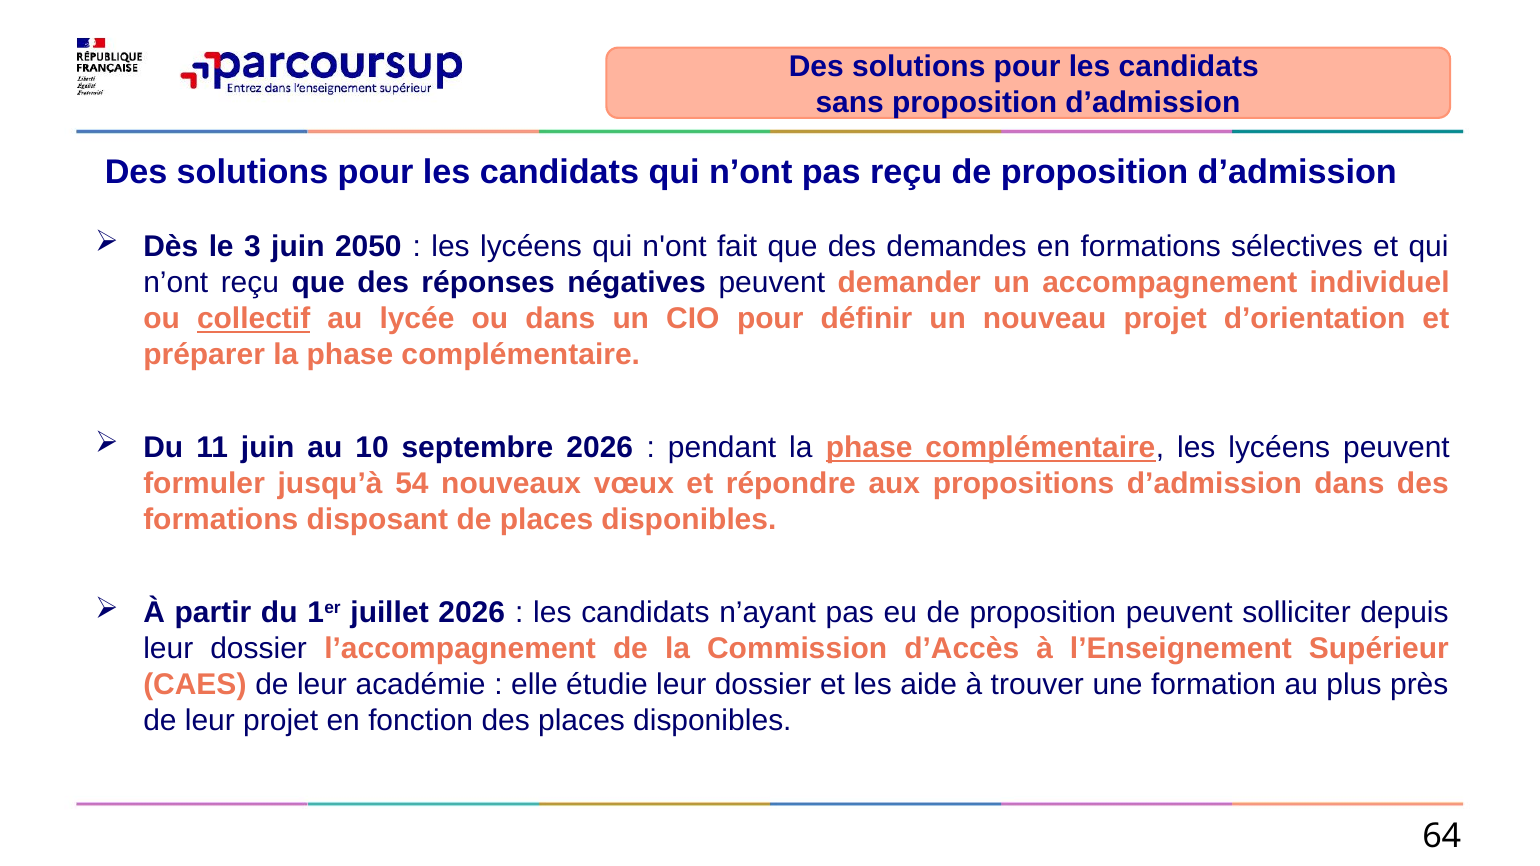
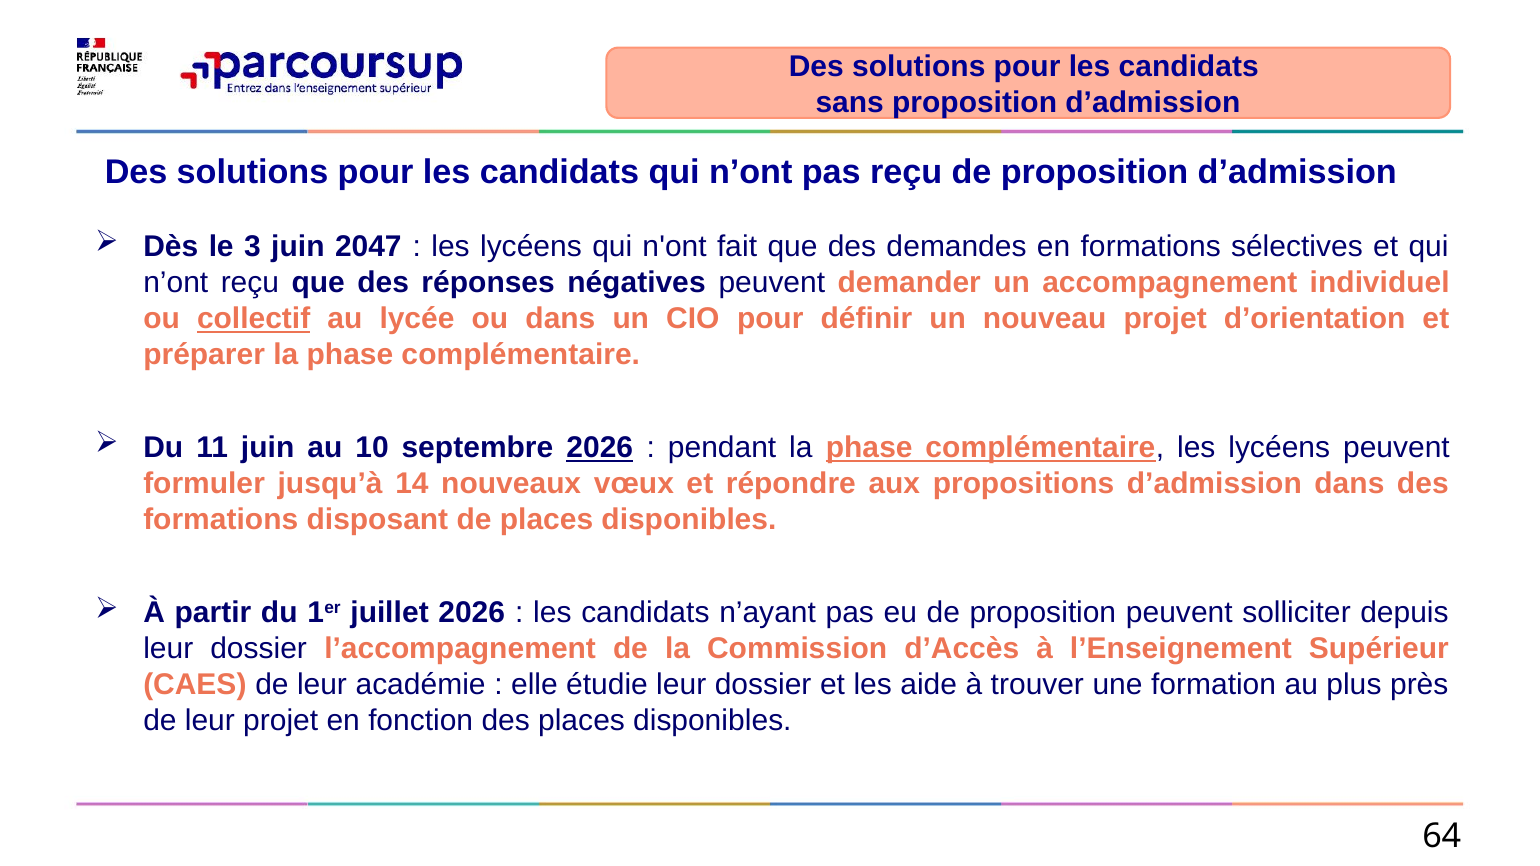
2050: 2050 -> 2047
2026 at (600, 448) underline: none -> present
54: 54 -> 14
